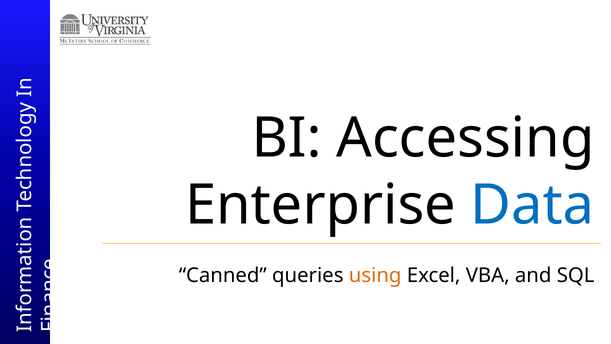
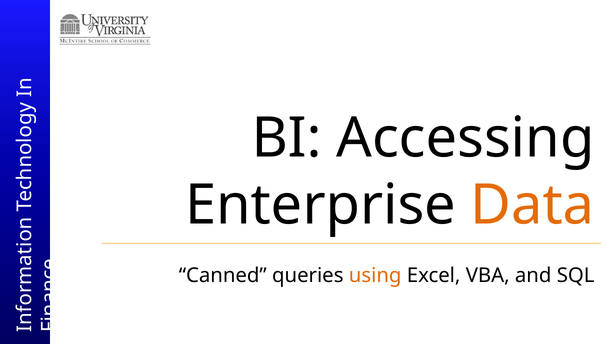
Data colour: blue -> orange
